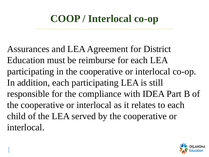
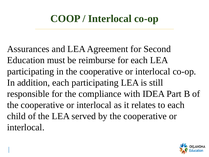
District: District -> Second
